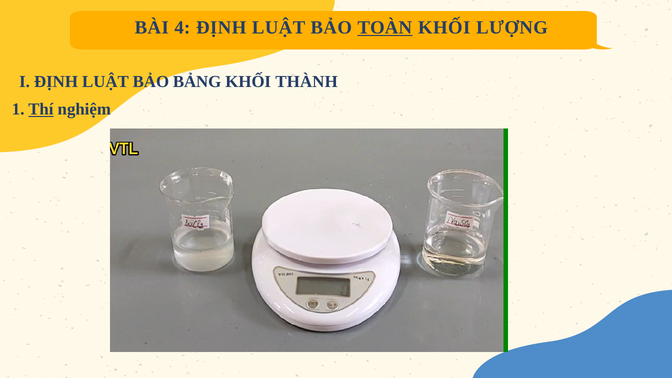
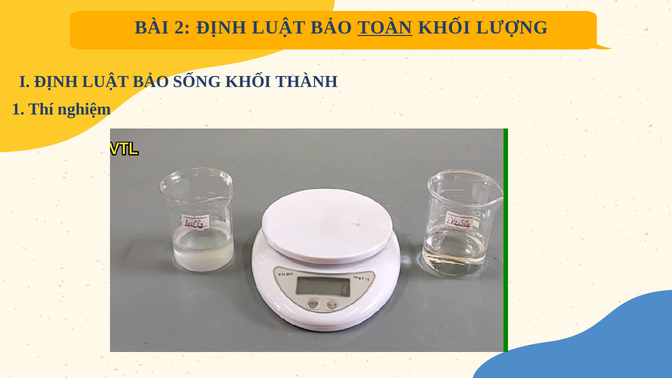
4: 4 -> 2
BẢNG: BẢNG -> SỐNG
Thí underline: present -> none
